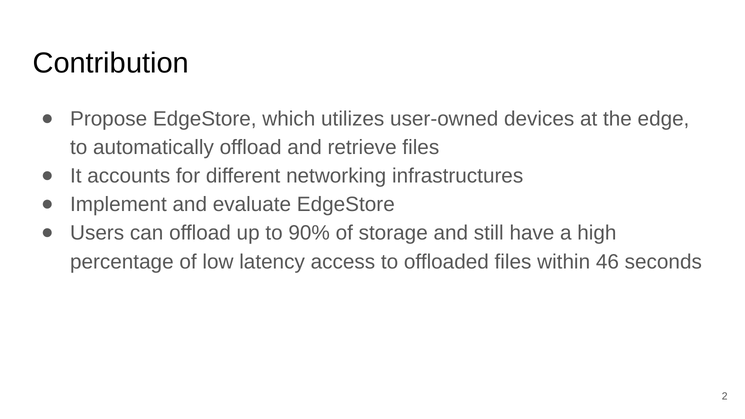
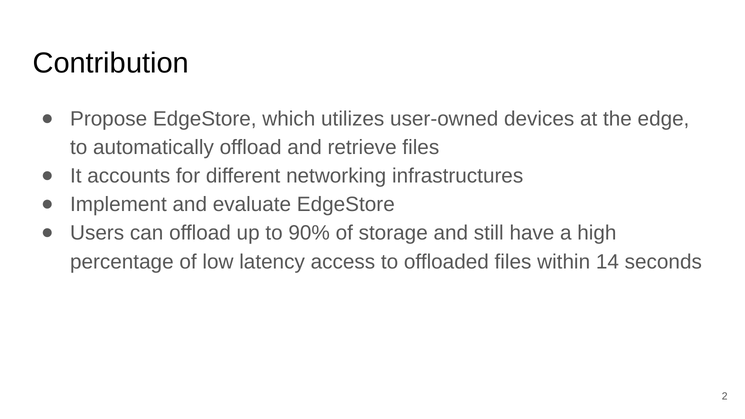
46: 46 -> 14
